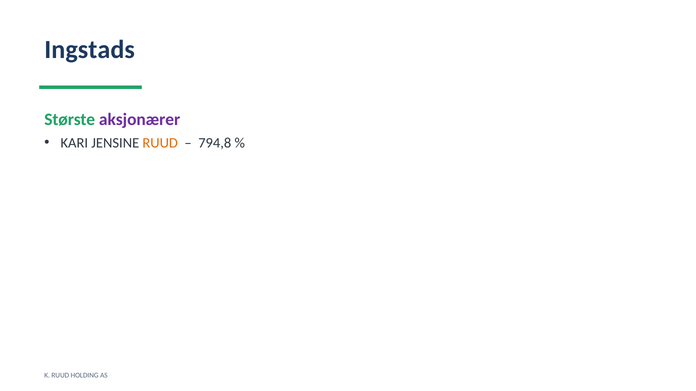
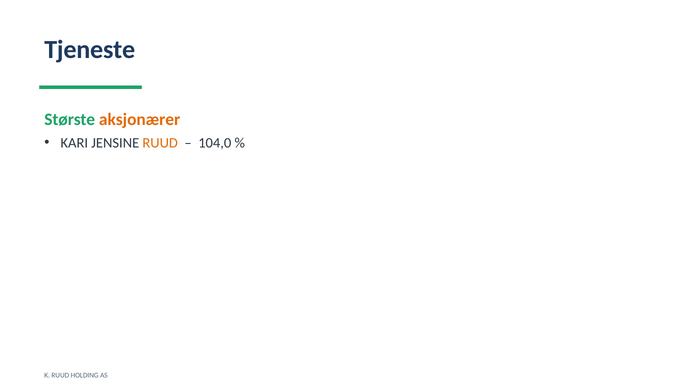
Ingstads: Ingstads -> Tjeneste
aksjonærer colour: purple -> orange
794,8: 794,8 -> 104,0
